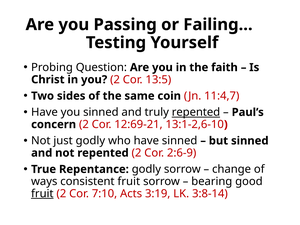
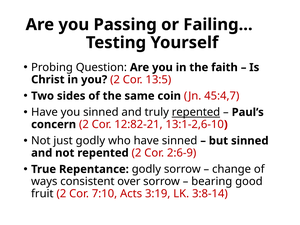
11:4,7: 11:4,7 -> 45:4,7
12:69-21: 12:69-21 -> 12:82-21
consistent fruit: fruit -> over
fruit at (42, 194) underline: present -> none
